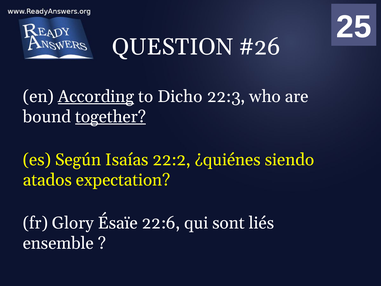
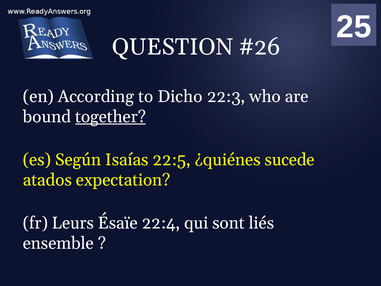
According underline: present -> none
22:2: 22:2 -> 22:5
siendo: siendo -> sucede
Glory: Glory -> Leurs
22:6: 22:6 -> 22:4
